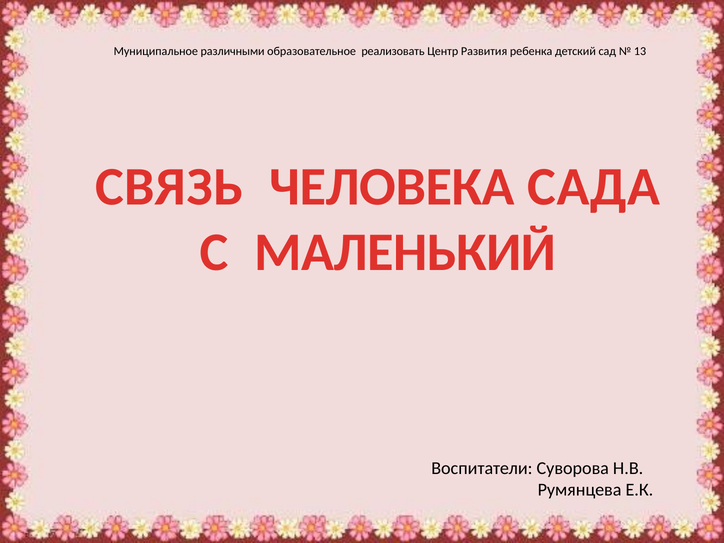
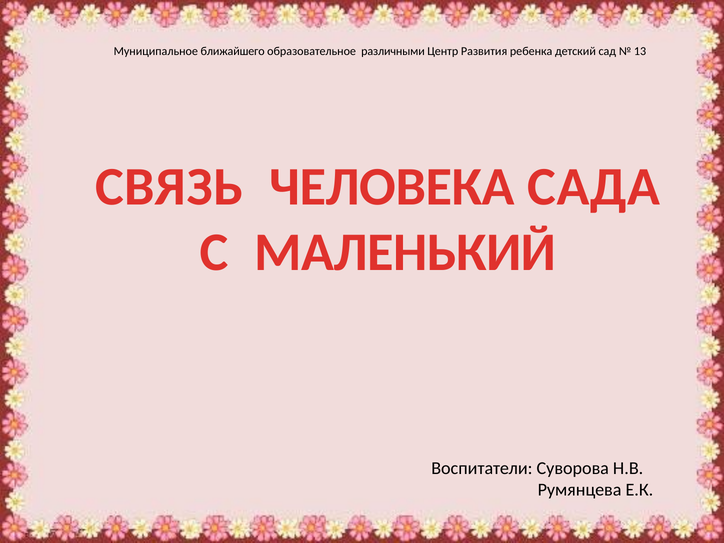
различными: различными -> ближайшего
реализовать: реализовать -> различными
